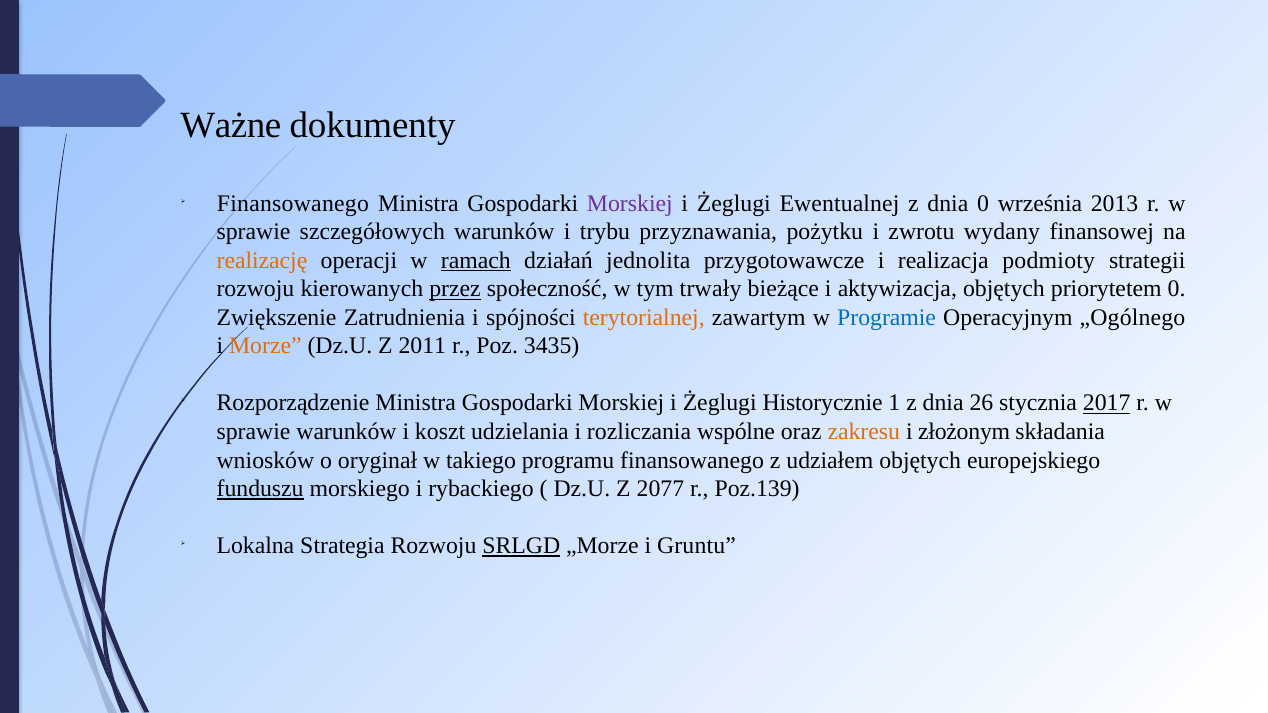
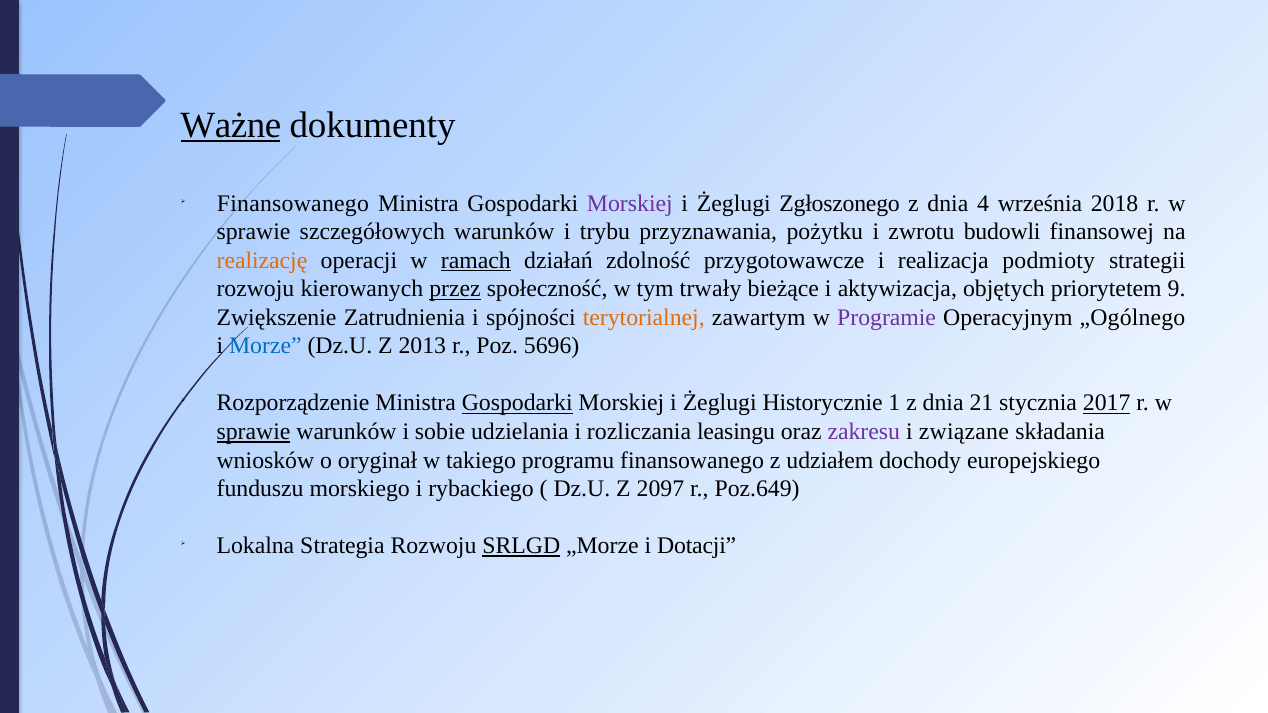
Ważne underline: none -> present
Ewentualnej: Ewentualnej -> Zgłoszonego
dnia 0: 0 -> 4
2013: 2013 -> 2018
wydany: wydany -> budowli
jednolita: jednolita -> zdolność
priorytetem 0: 0 -> 9
Programie colour: blue -> purple
Morze colour: orange -> blue
2011: 2011 -> 2013
3435: 3435 -> 5696
Gospodarki at (517, 403) underline: none -> present
26: 26 -> 21
sprawie at (253, 432) underline: none -> present
koszt: koszt -> sobie
wspólne: wspólne -> leasingu
zakresu colour: orange -> purple
złożonym: złożonym -> związane
udziałem objętych: objętych -> dochody
funduszu underline: present -> none
2077: 2077 -> 2097
Poz.139: Poz.139 -> Poz.649
Gruntu: Gruntu -> Dotacji
